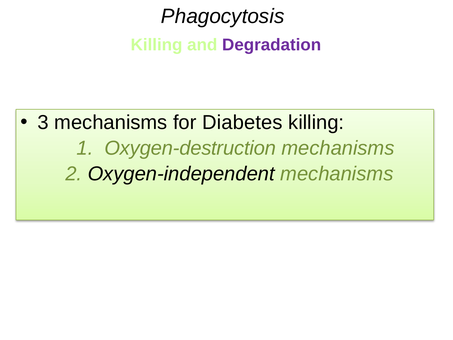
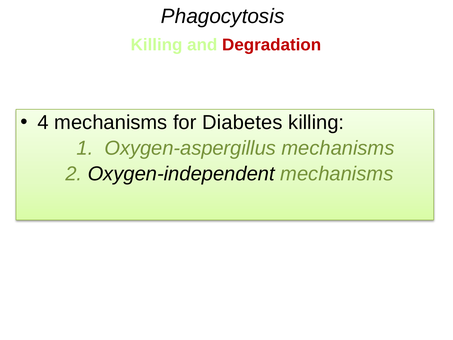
Degradation colour: purple -> red
3: 3 -> 4
Oxygen-destruction: Oxygen-destruction -> Oxygen-aspergillus
